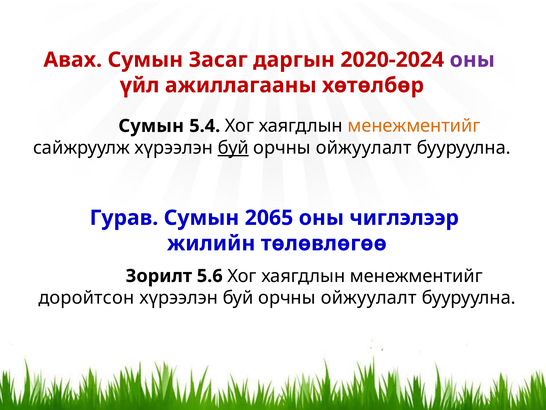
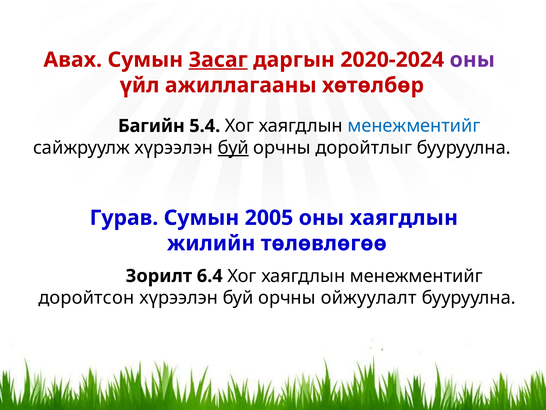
Засаг underline: none -> present
Сумын at (151, 126): Сумын -> Багийн
менежментийг at (414, 126) colour: orange -> blue
ойжуулалт at (364, 148): ойжуулалт -> доройтлыг
2065: 2065 -> 2005
оны чиглэлээр: чиглэлээр -> хаягдлын
5.6: 5.6 -> 6.4
